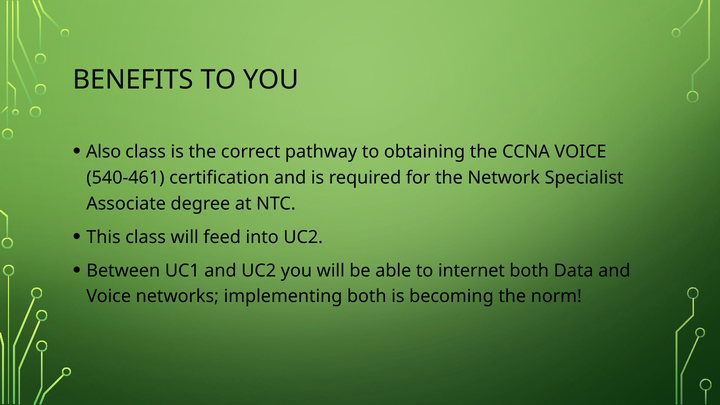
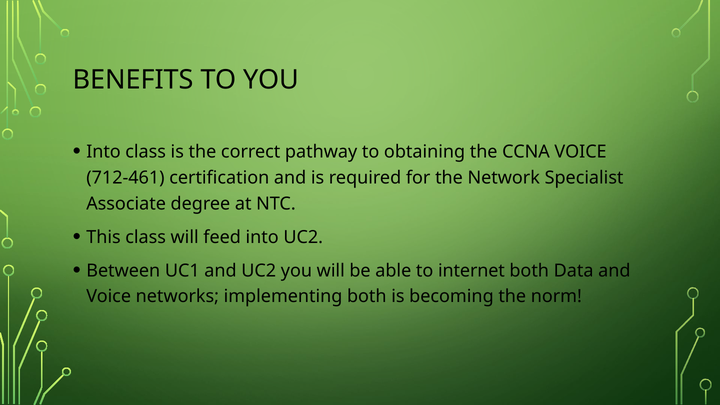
Also at (104, 152): Also -> Into
540-461: 540-461 -> 712-461
